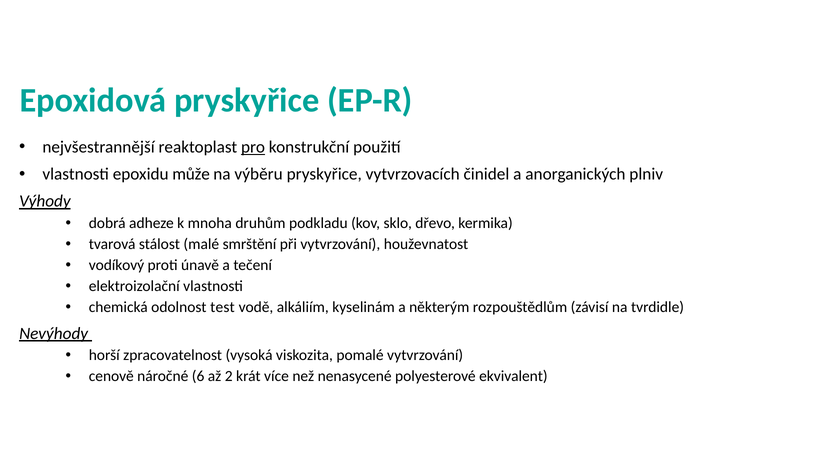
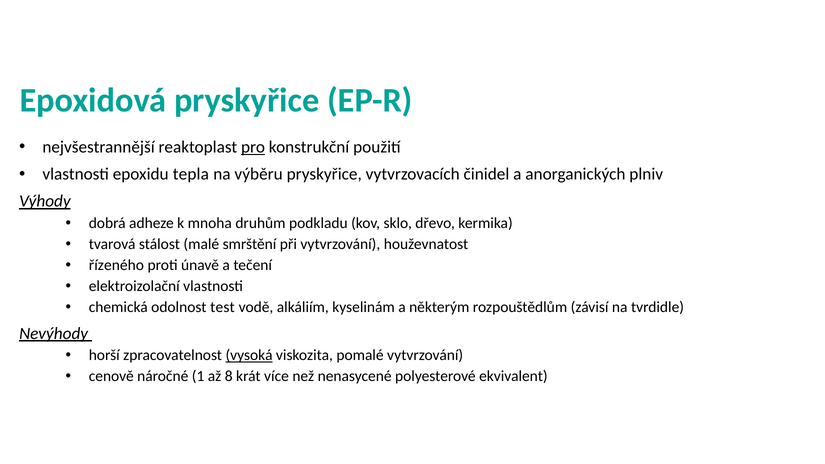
může: může -> tepla
vodíkový: vodíkový -> řízeného
vysoká underline: none -> present
6: 6 -> 1
2: 2 -> 8
